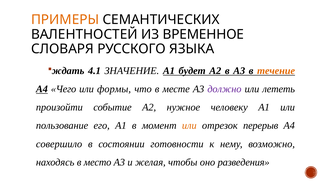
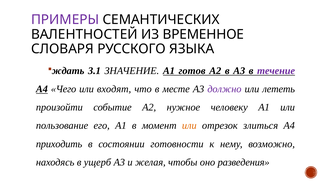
ПРИМЕРЫ colour: orange -> purple
4.1: 4.1 -> 3.1
будет: будет -> готов
течение colour: orange -> purple
формы: формы -> входят
перерыв: перерыв -> злиться
совершило: совершило -> приходить
место: место -> ущерб
